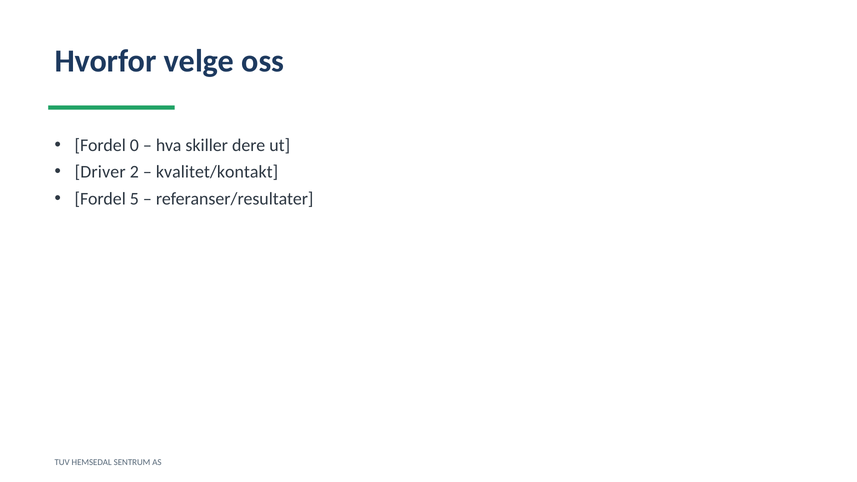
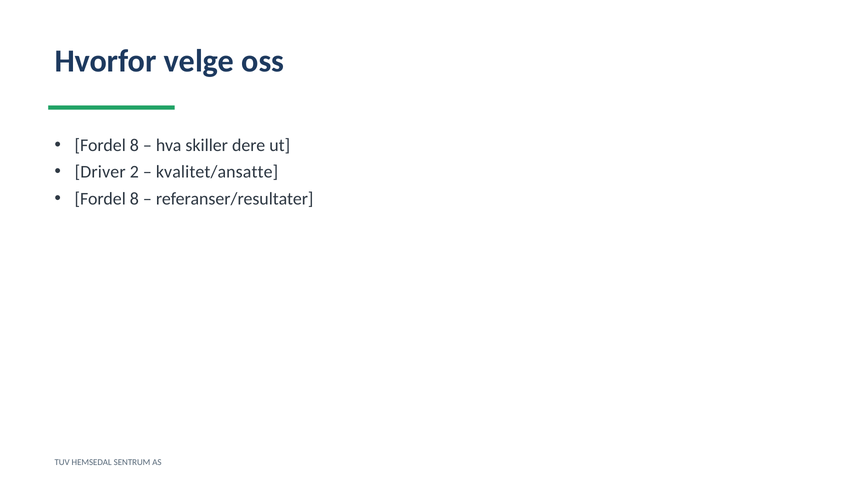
0 at (134, 145): 0 -> 8
kvalitet/kontakt: kvalitet/kontakt -> kvalitet/ansatte
5 at (134, 199): 5 -> 8
